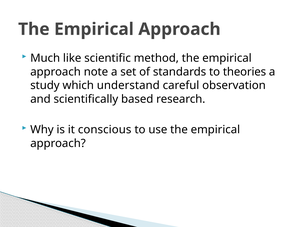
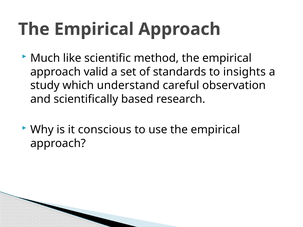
note: note -> valid
theories: theories -> insights
